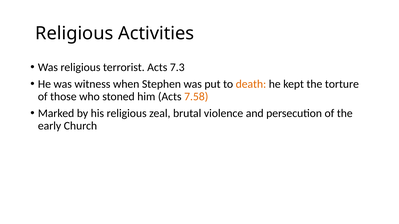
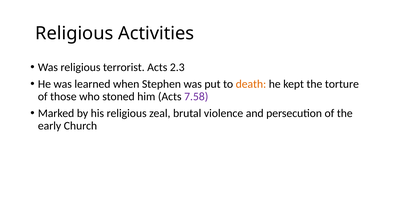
7.3: 7.3 -> 2.3
witness: witness -> learned
7.58 colour: orange -> purple
